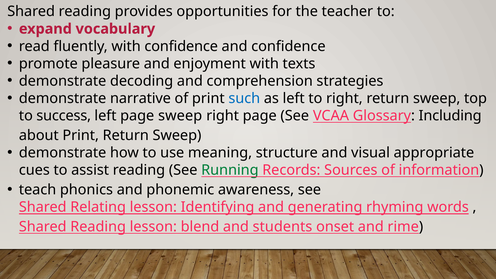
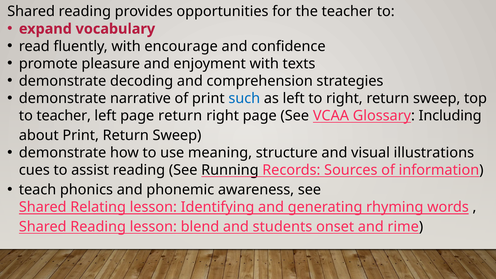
with confidence: confidence -> encourage
to success: success -> teacher
page sweep: sweep -> return
appropriate: appropriate -> illustrations
Running colour: green -> black
